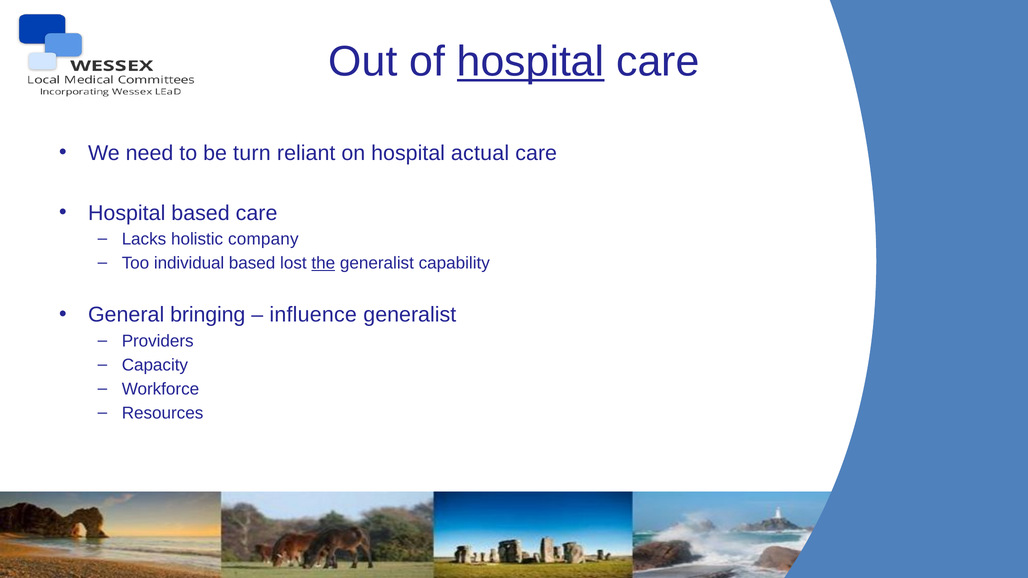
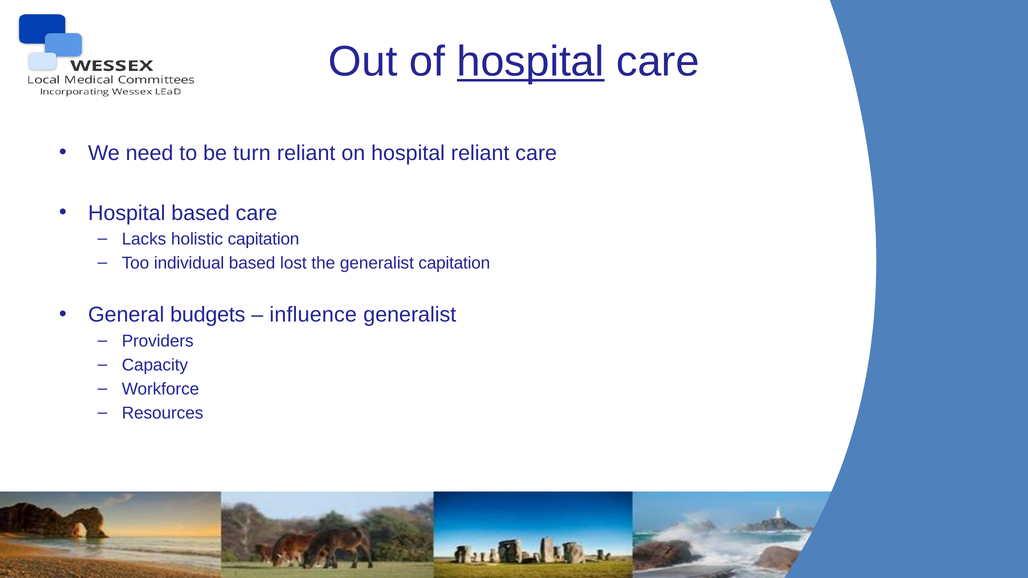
hospital actual: actual -> reliant
holistic company: company -> capitation
the underline: present -> none
generalist capability: capability -> capitation
bringing: bringing -> budgets
